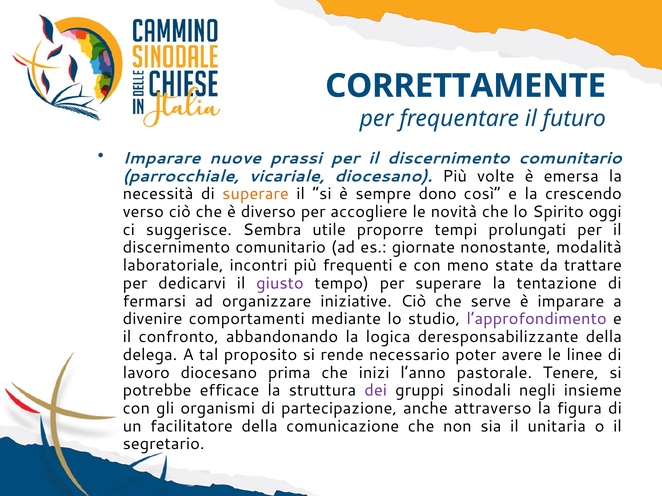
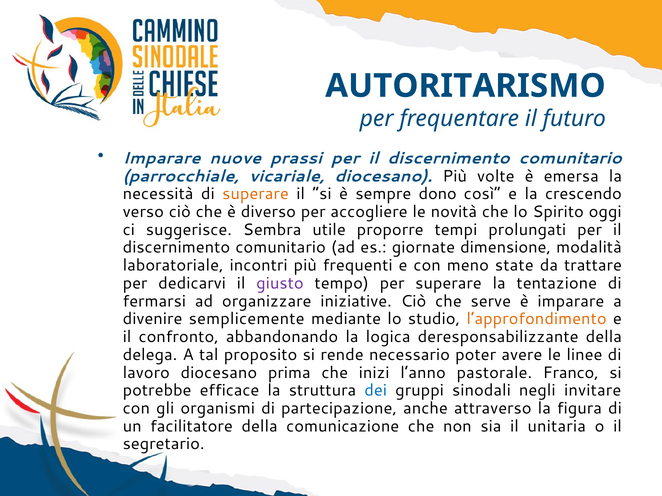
CORRETTAMENTE: CORRETTAMENTE -> AUTORITARISMO
nonostante: nonostante -> dimensione
comportamenti: comportamenti -> semplicemente
l’approfondimento colour: purple -> orange
Tenere: Tenere -> Franco
dei colour: purple -> blue
insieme: insieme -> invitare
